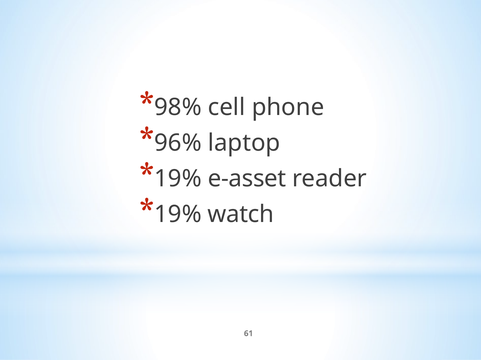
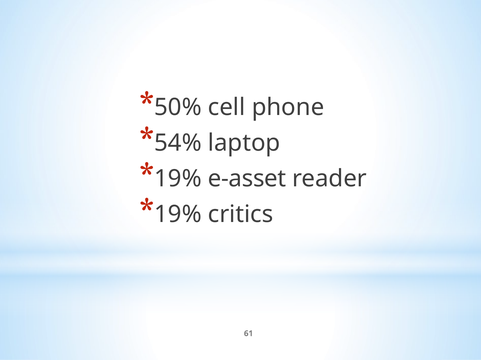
98%: 98% -> 50%
96%: 96% -> 54%
watch: watch -> critics
